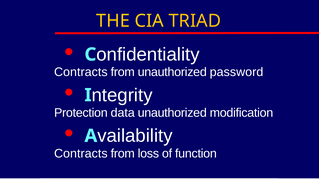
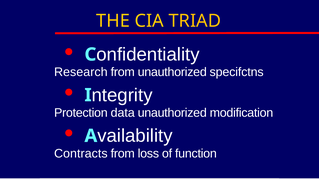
Contracts at (81, 72): Contracts -> Research
password: password -> specifctns
